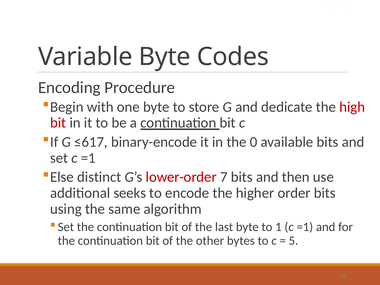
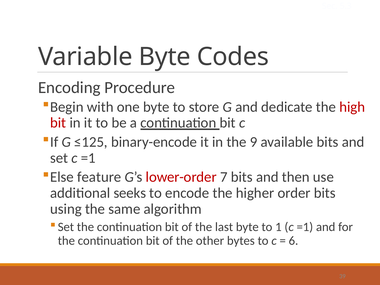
≤617: ≤617 -> ≤125
0: 0 -> 9
distinct: distinct -> feature
5: 5 -> 6
